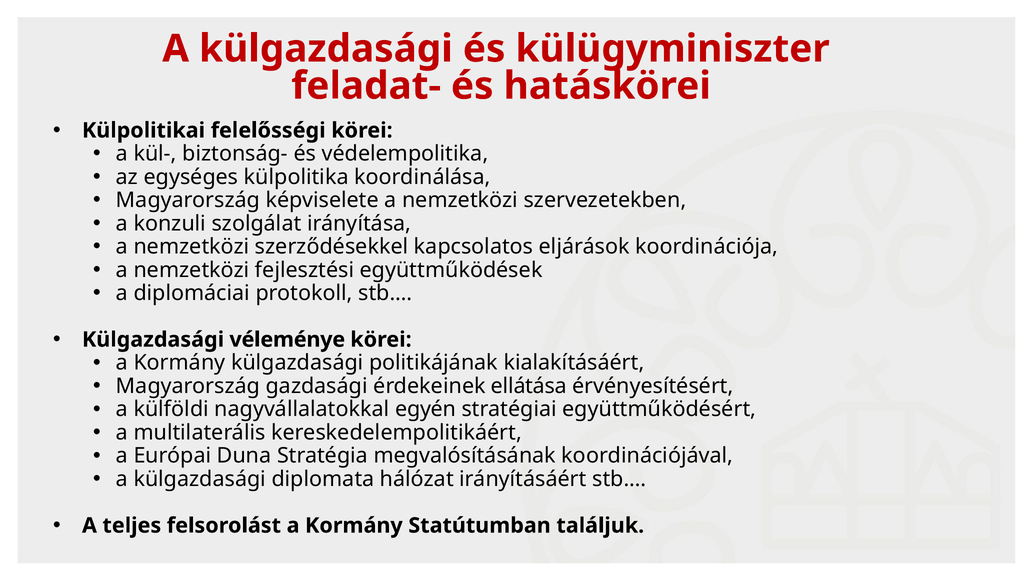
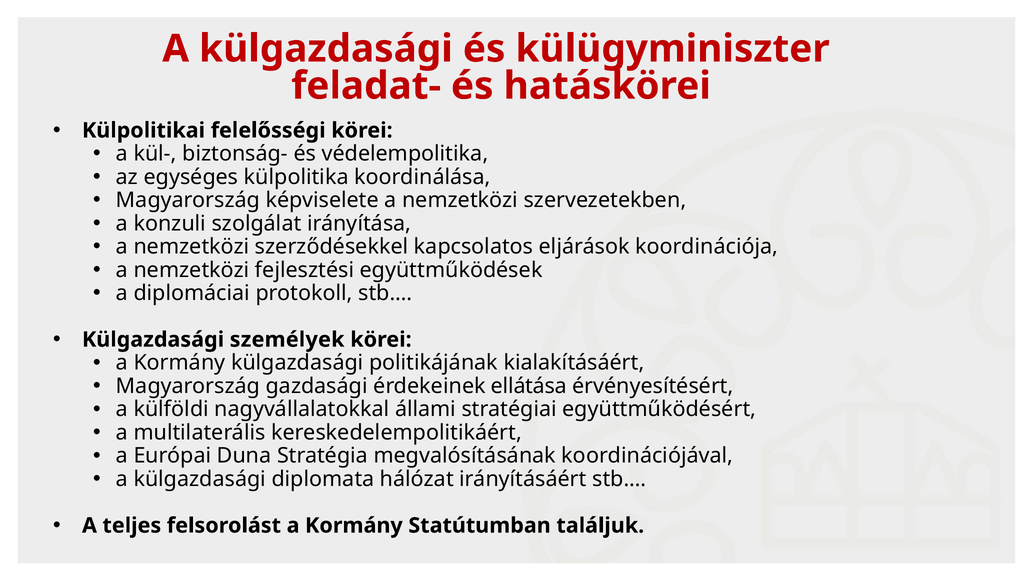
véleménye: véleménye -> személyek
egyén: egyén -> állami
